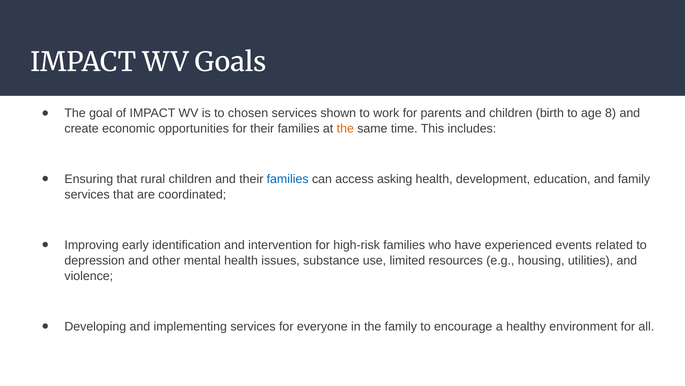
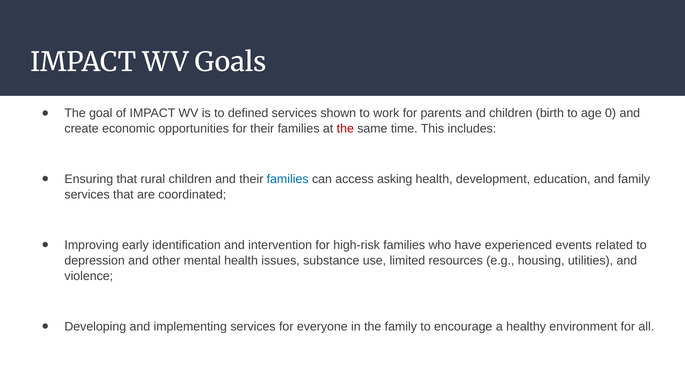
chosen: chosen -> defined
8: 8 -> 0
the at (345, 129) colour: orange -> red
